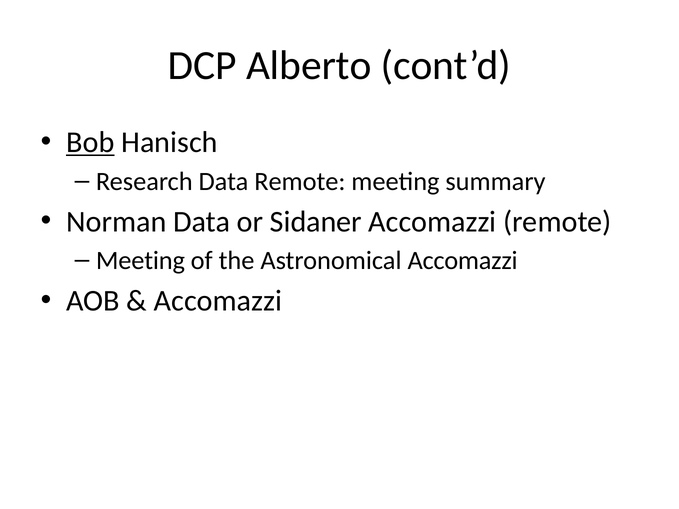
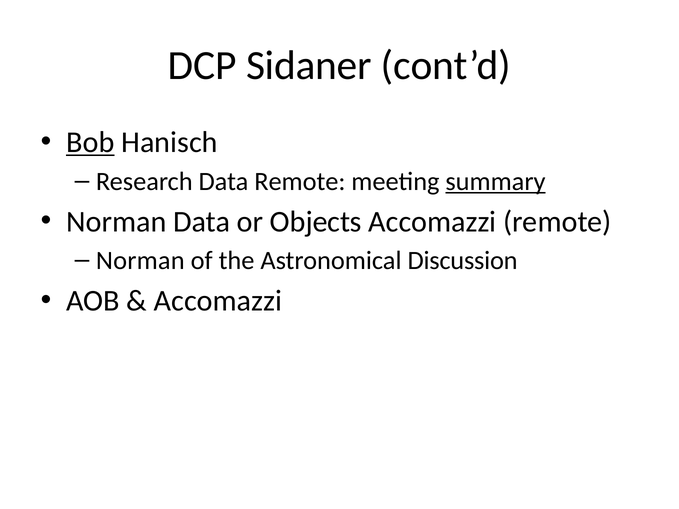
Alberto: Alberto -> Sidaner
summary underline: none -> present
Sidaner: Sidaner -> Objects
Meeting at (140, 261): Meeting -> Norman
Astronomical Accomazzi: Accomazzi -> Discussion
